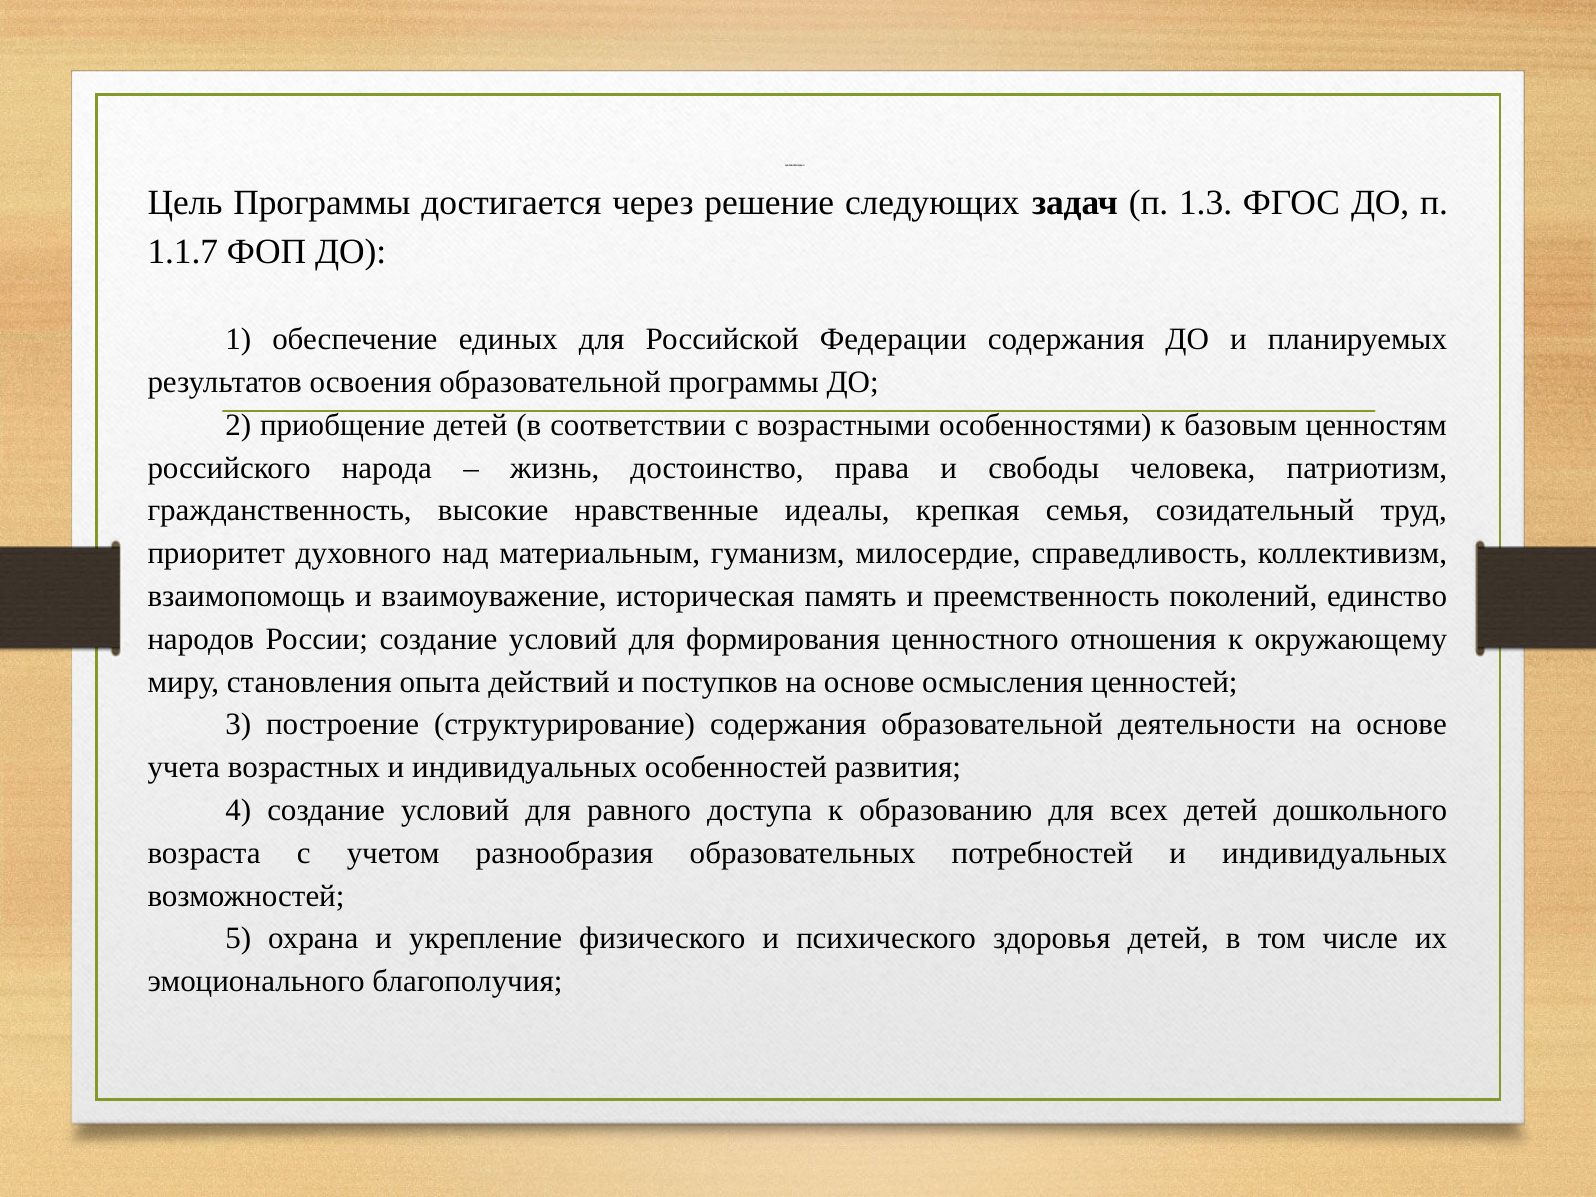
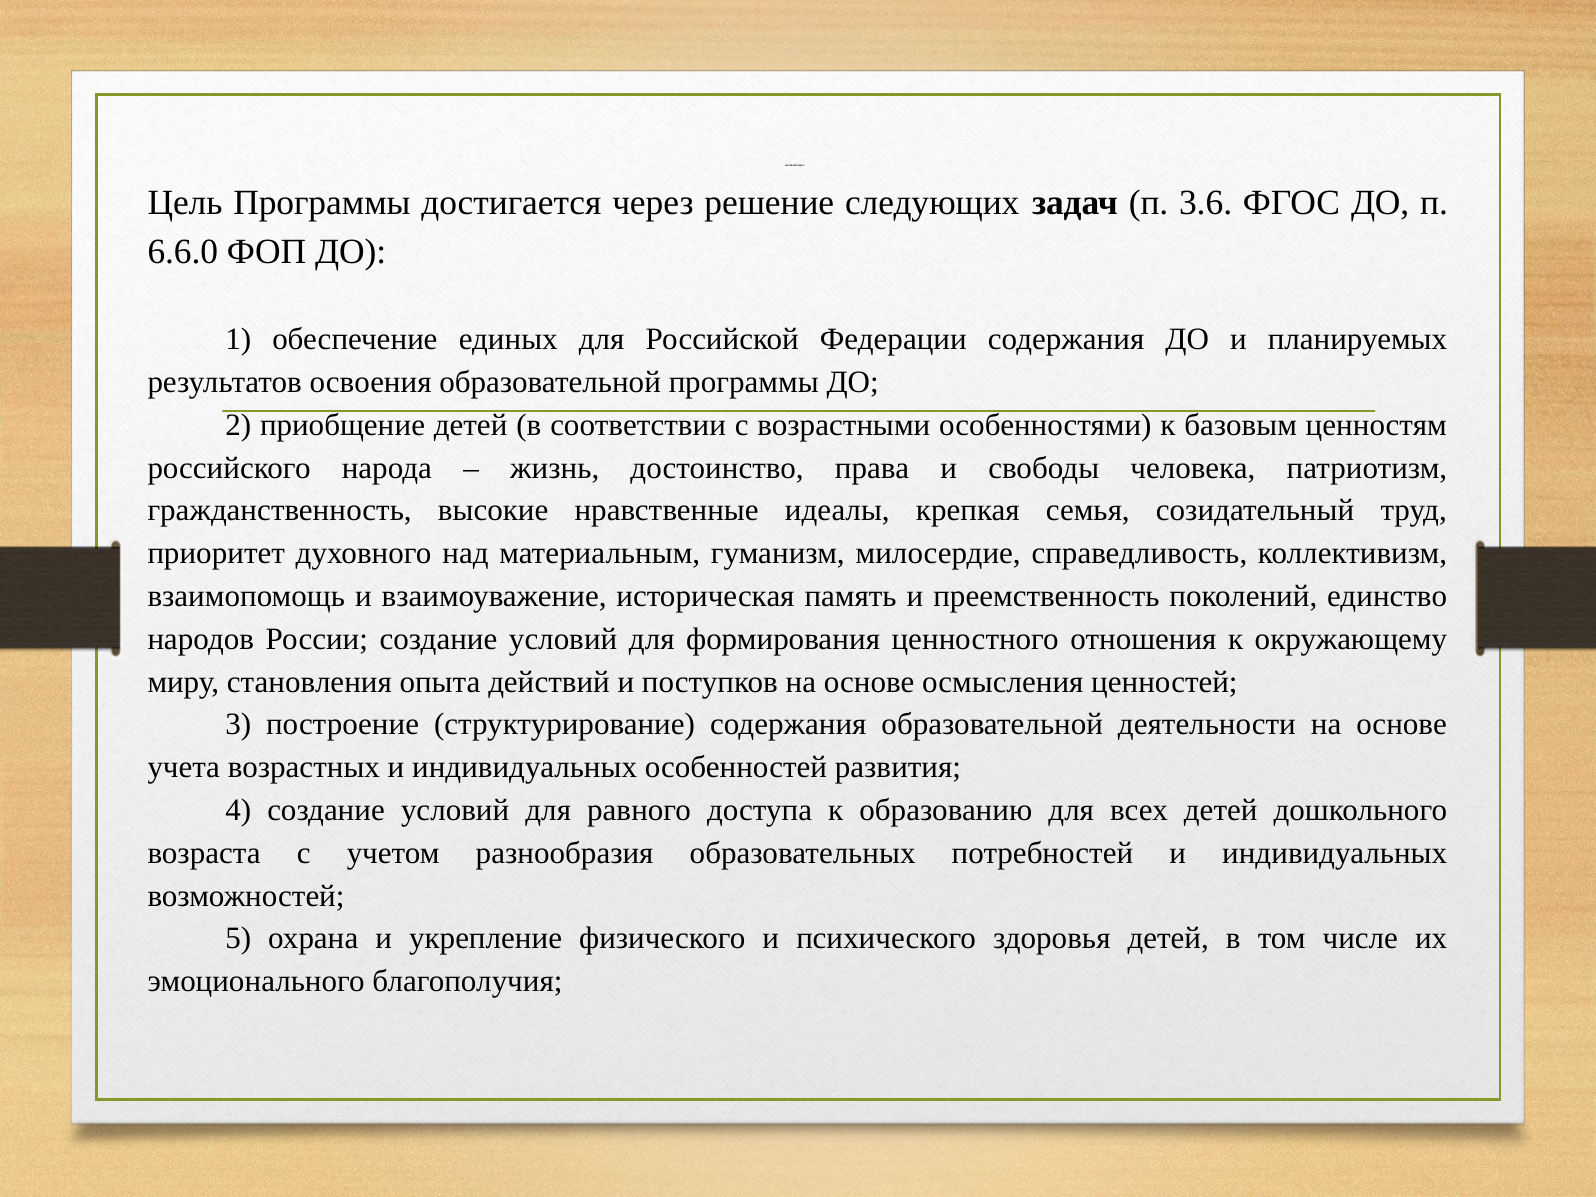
1.3: 1.3 -> 3.6
1.1.7: 1.1.7 -> 6.6.0
